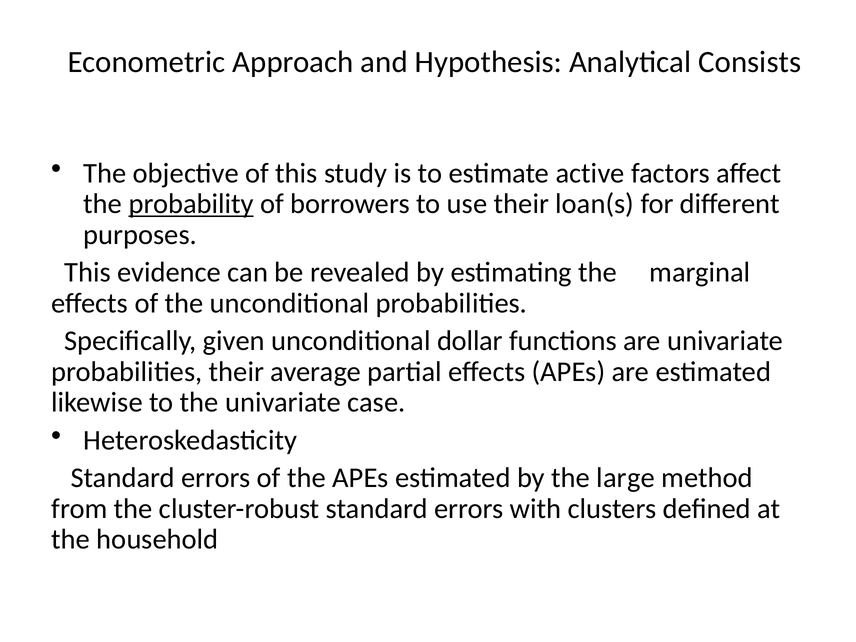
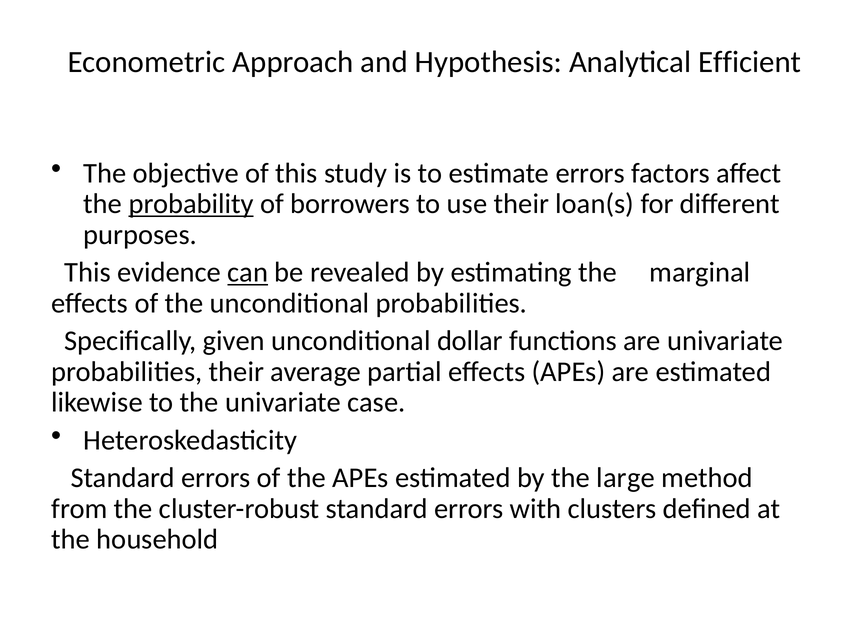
Consists: Consists -> Efficient
estimate active: active -> errors
can underline: none -> present
